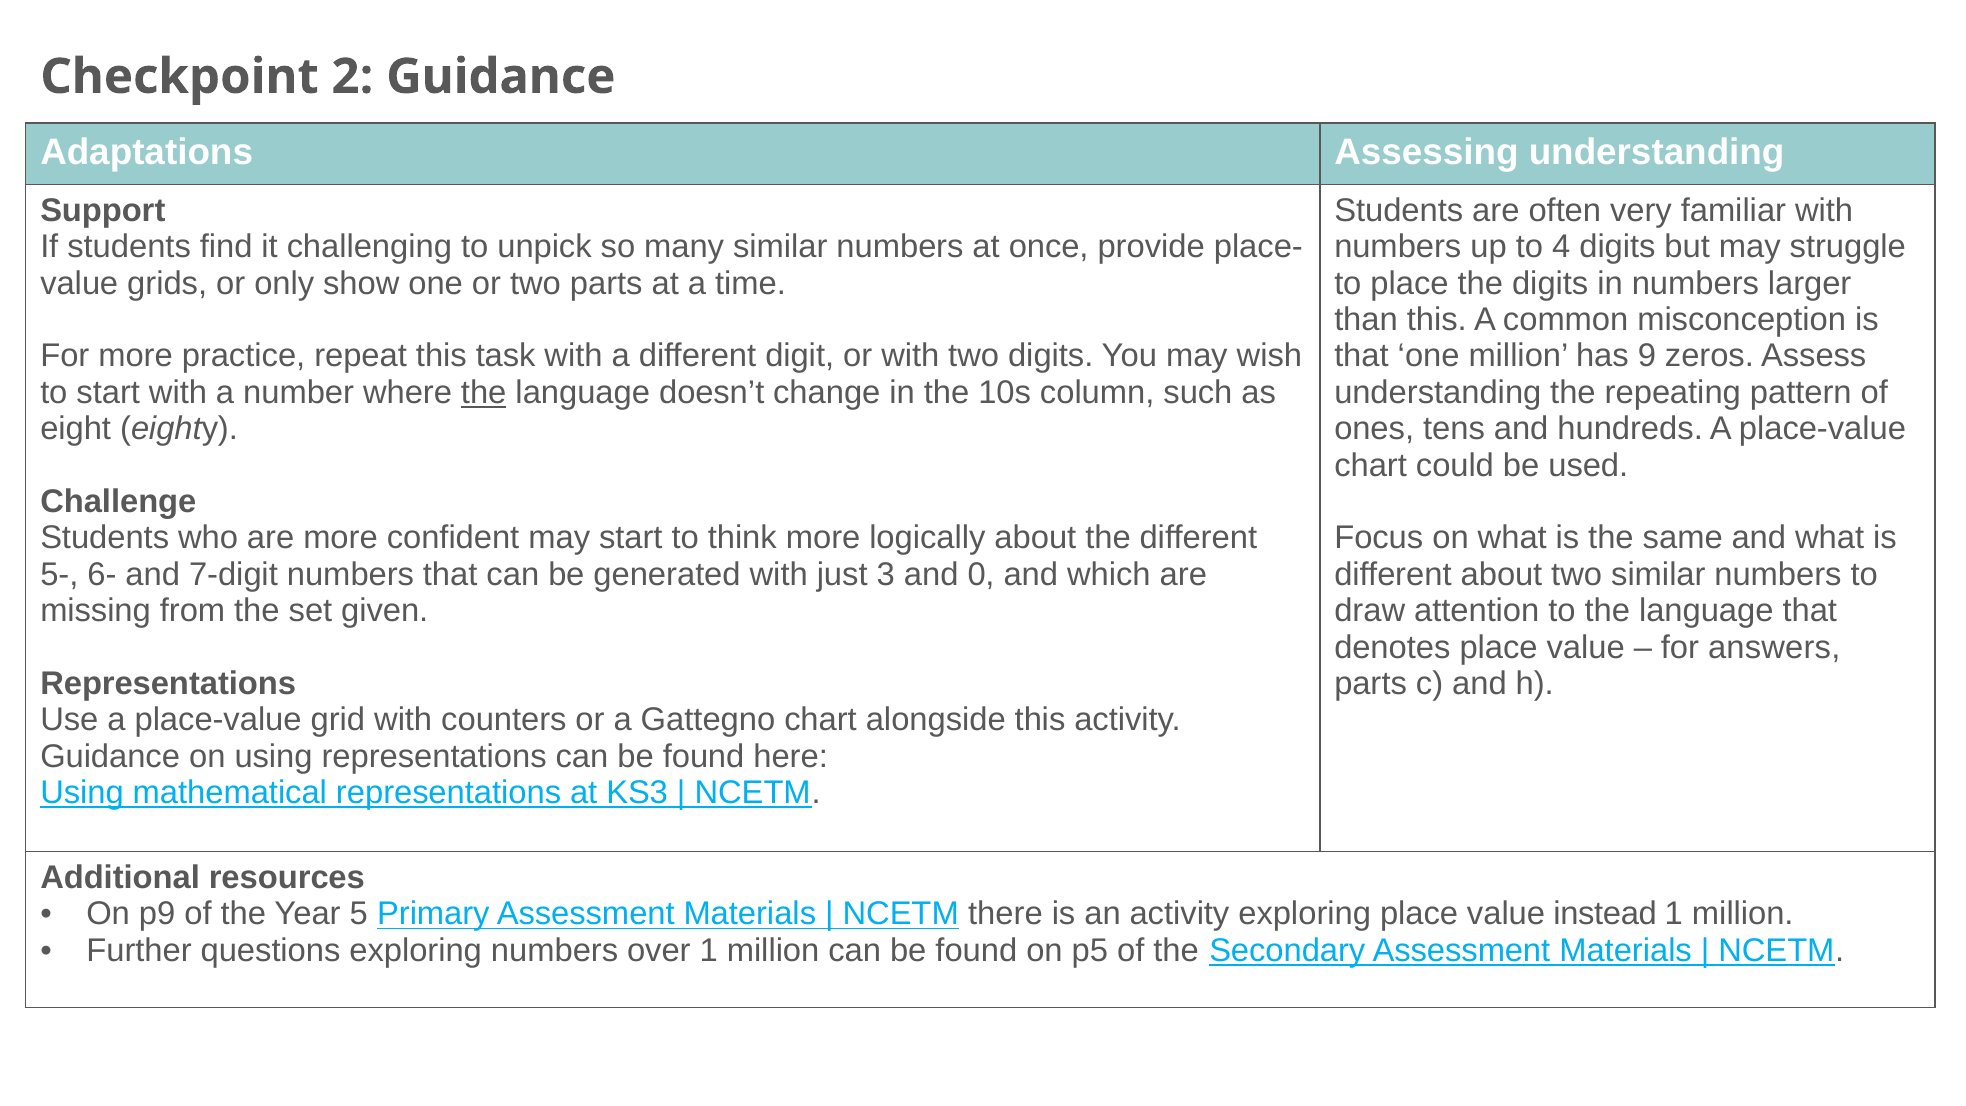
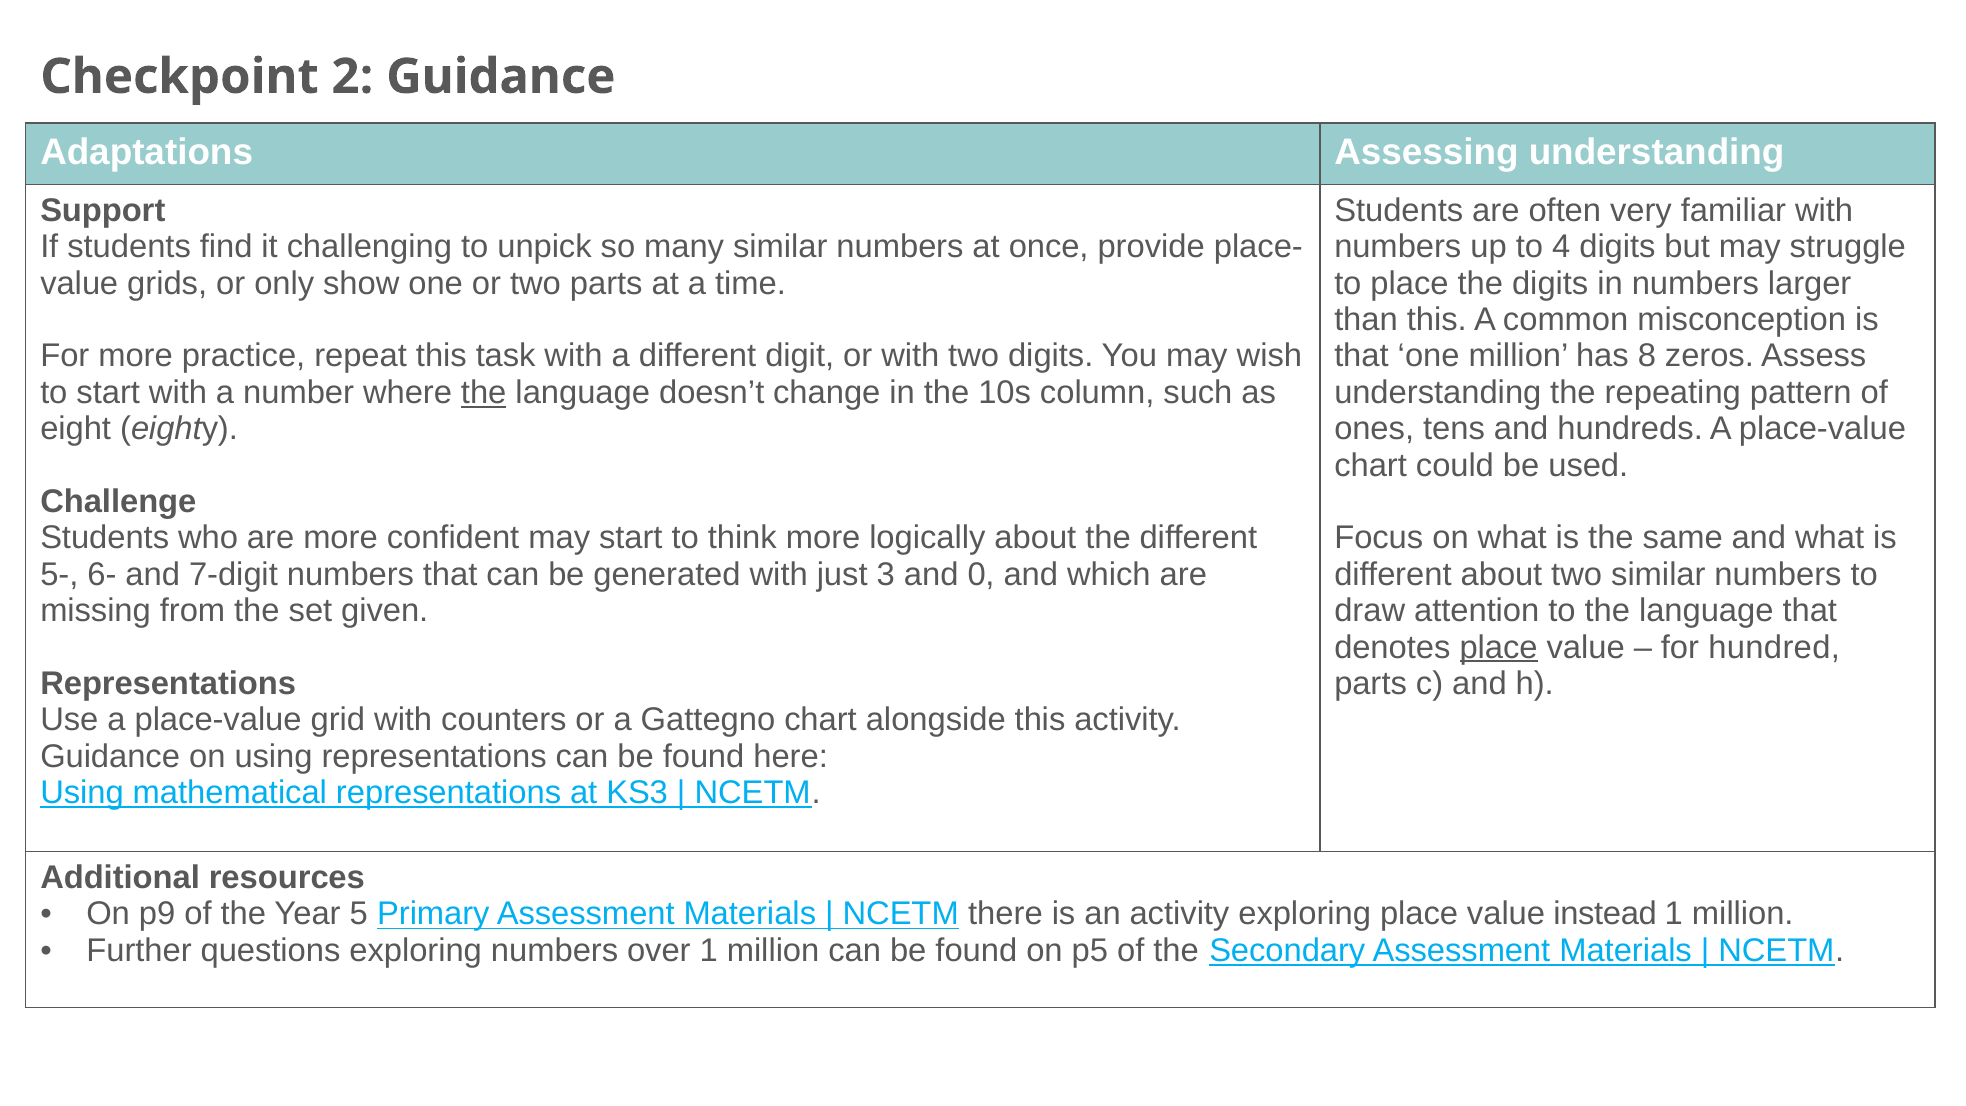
9: 9 -> 8
place at (1499, 647) underline: none -> present
answers: answers -> hundred
